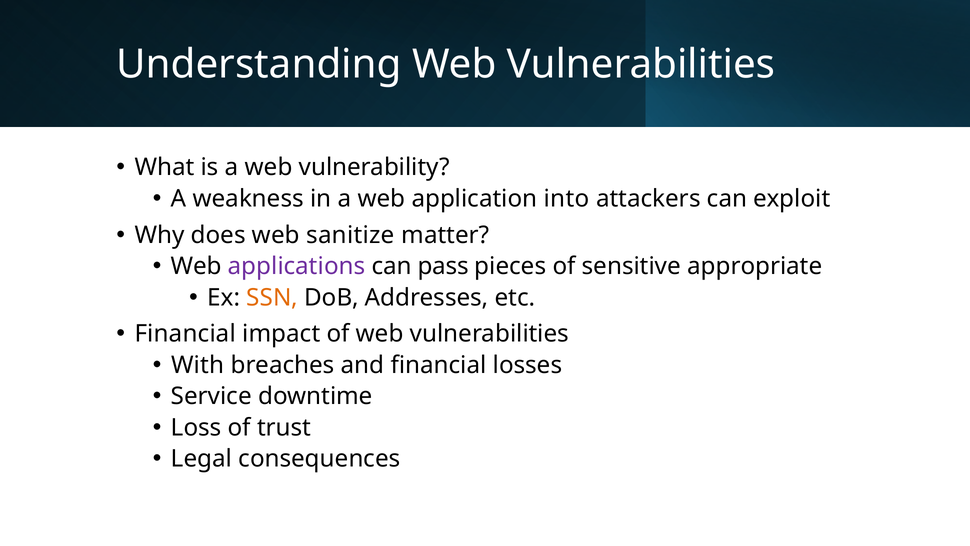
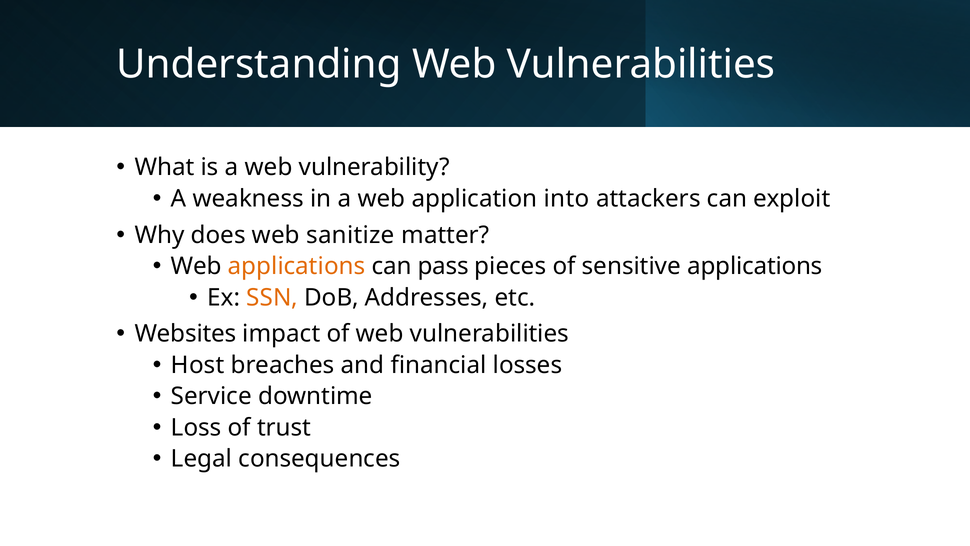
applications at (297, 266) colour: purple -> orange
sensitive appropriate: appropriate -> applications
Financial at (185, 334): Financial -> Websites
With: With -> Host
